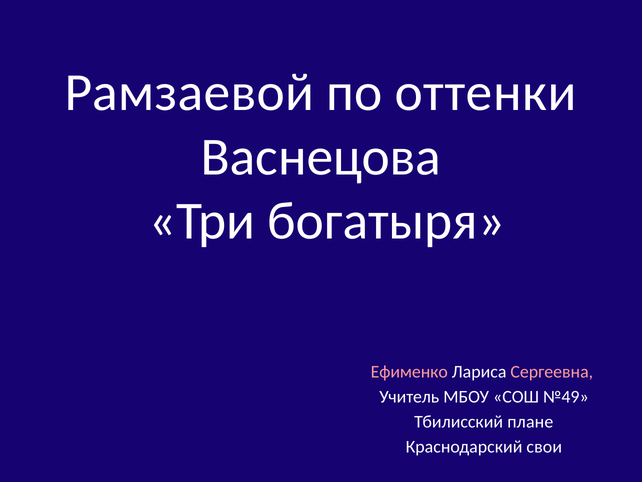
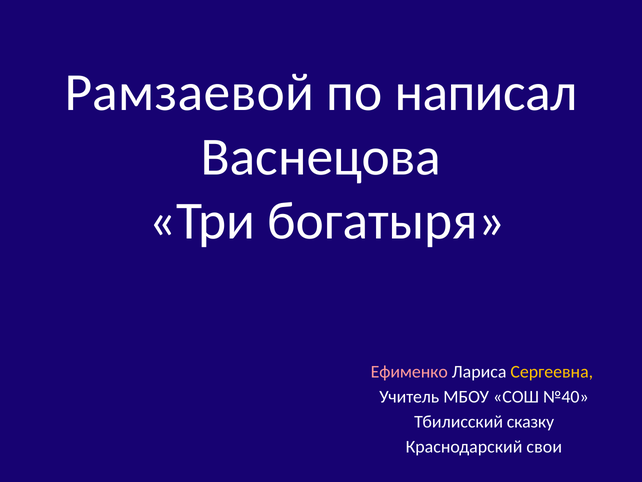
оттенки: оттенки -> написал
Сергеевна colour: pink -> yellow
№49: №49 -> №40
плане: плане -> сказку
